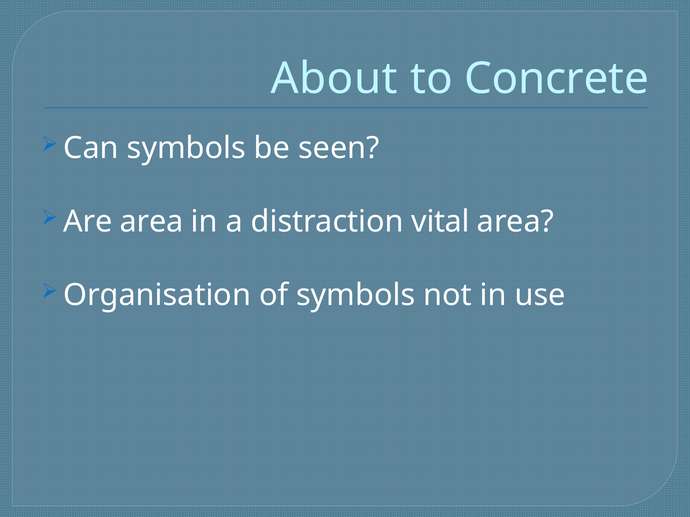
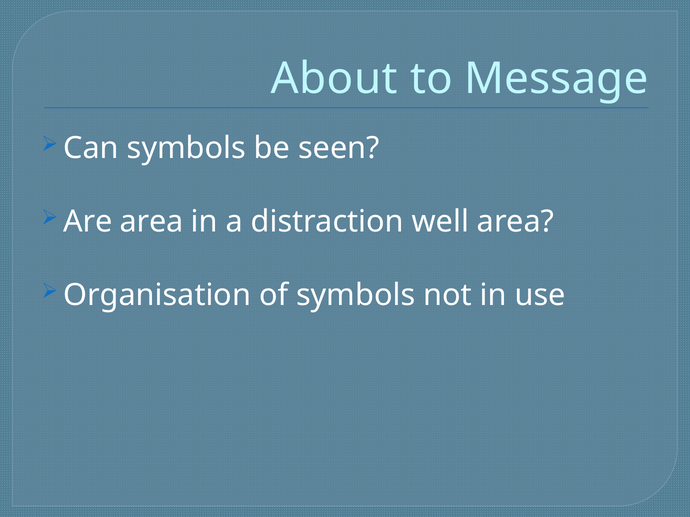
Concrete: Concrete -> Message
vital: vital -> well
